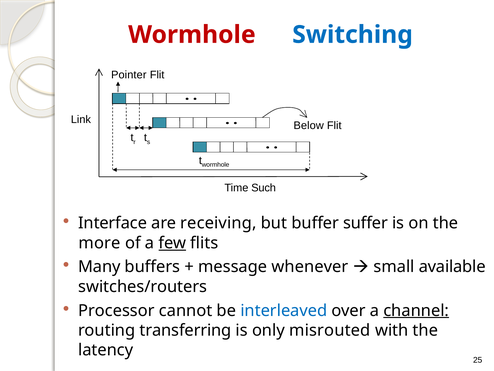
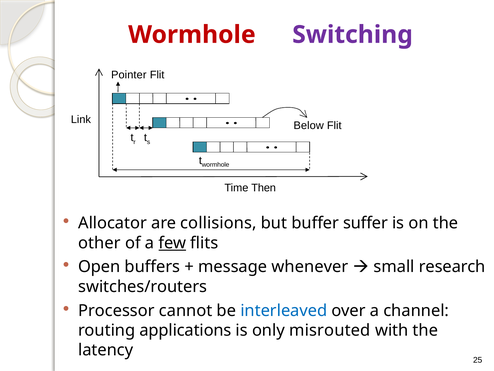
Switching colour: blue -> purple
Such: Such -> Then
Interface: Interface -> Allocator
receiving: receiving -> collisions
more: more -> other
Many: Many -> Open
available: available -> research
channel underline: present -> none
transferring: transferring -> applications
